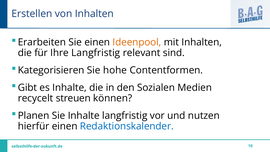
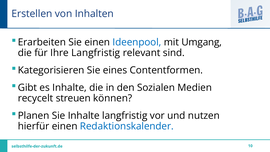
Ideenpool colour: orange -> blue
mit Inhalten: Inhalten -> Umgang
hohe: hohe -> eines
